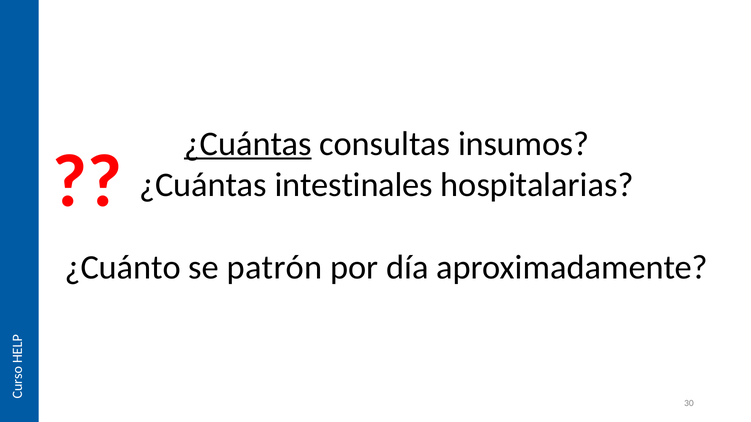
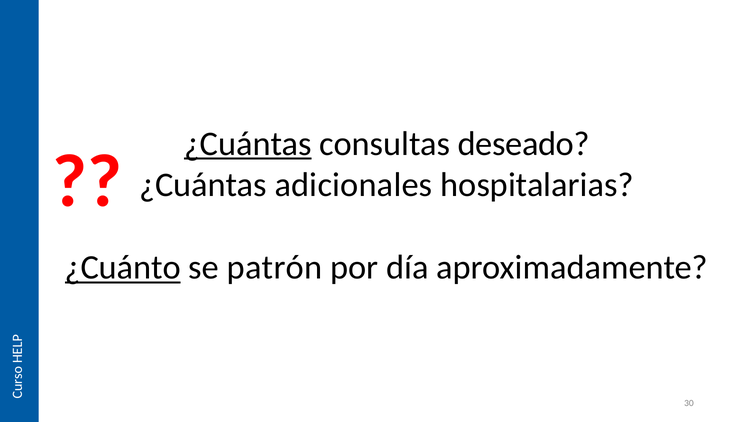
insumos: insumos -> deseado
intestinales: intestinales -> adicionales
¿Cuánto underline: none -> present
